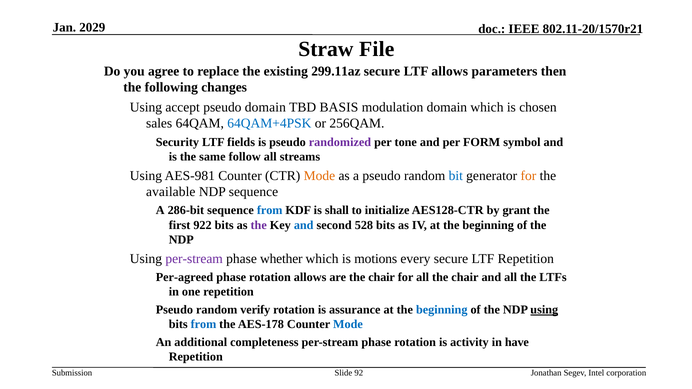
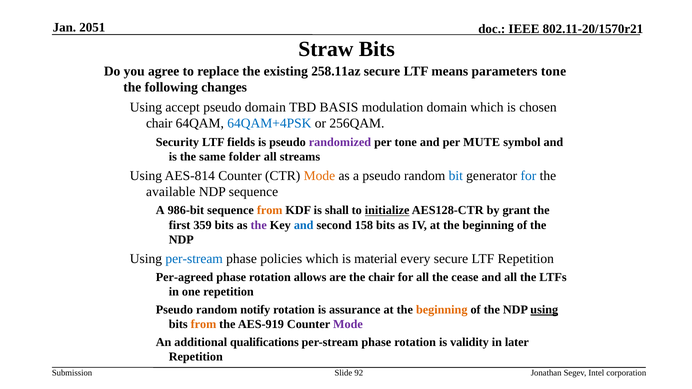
2029: 2029 -> 2051
Straw File: File -> Bits
299.11az: 299.11az -> 258.11az
LTF allows: allows -> means
parameters then: then -> tone
sales at (159, 124): sales -> chair
FORM: FORM -> MUTE
follow: follow -> folder
AES-981: AES-981 -> AES-814
for at (528, 176) colour: orange -> blue
286-bit: 286-bit -> 986-bit
from at (270, 211) colour: blue -> orange
initialize underline: none -> present
922: 922 -> 359
528: 528 -> 158
per-stream at (194, 259) colour: purple -> blue
whether: whether -> policies
motions: motions -> material
all the chair: chair -> cease
verify: verify -> notify
beginning at (442, 310) colour: blue -> orange
from at (204, 325) colour: blue -> orange
AES-178: AES-178 -> AES-919
Mode at (348, 325) colour: blue -> purple
completeness: completeness -> qualifications
activity: activity -> validity
have: have -> later
